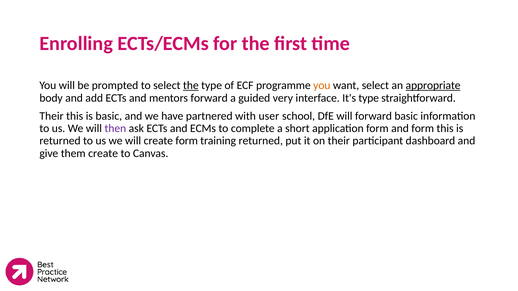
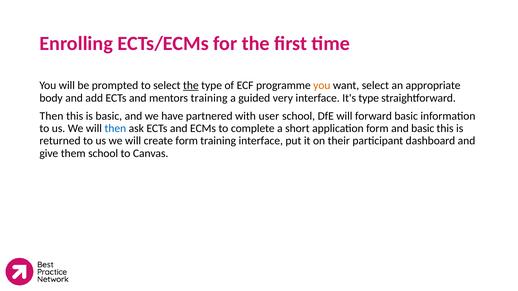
appropriate underline: present -> none
mentors forward: forward -> training
Their at (52, 116): Their -> Then
then at (115, 129) colour: purple -> blue
and form: form -> basic
training returned: returned -> interface
them create: create -> school
